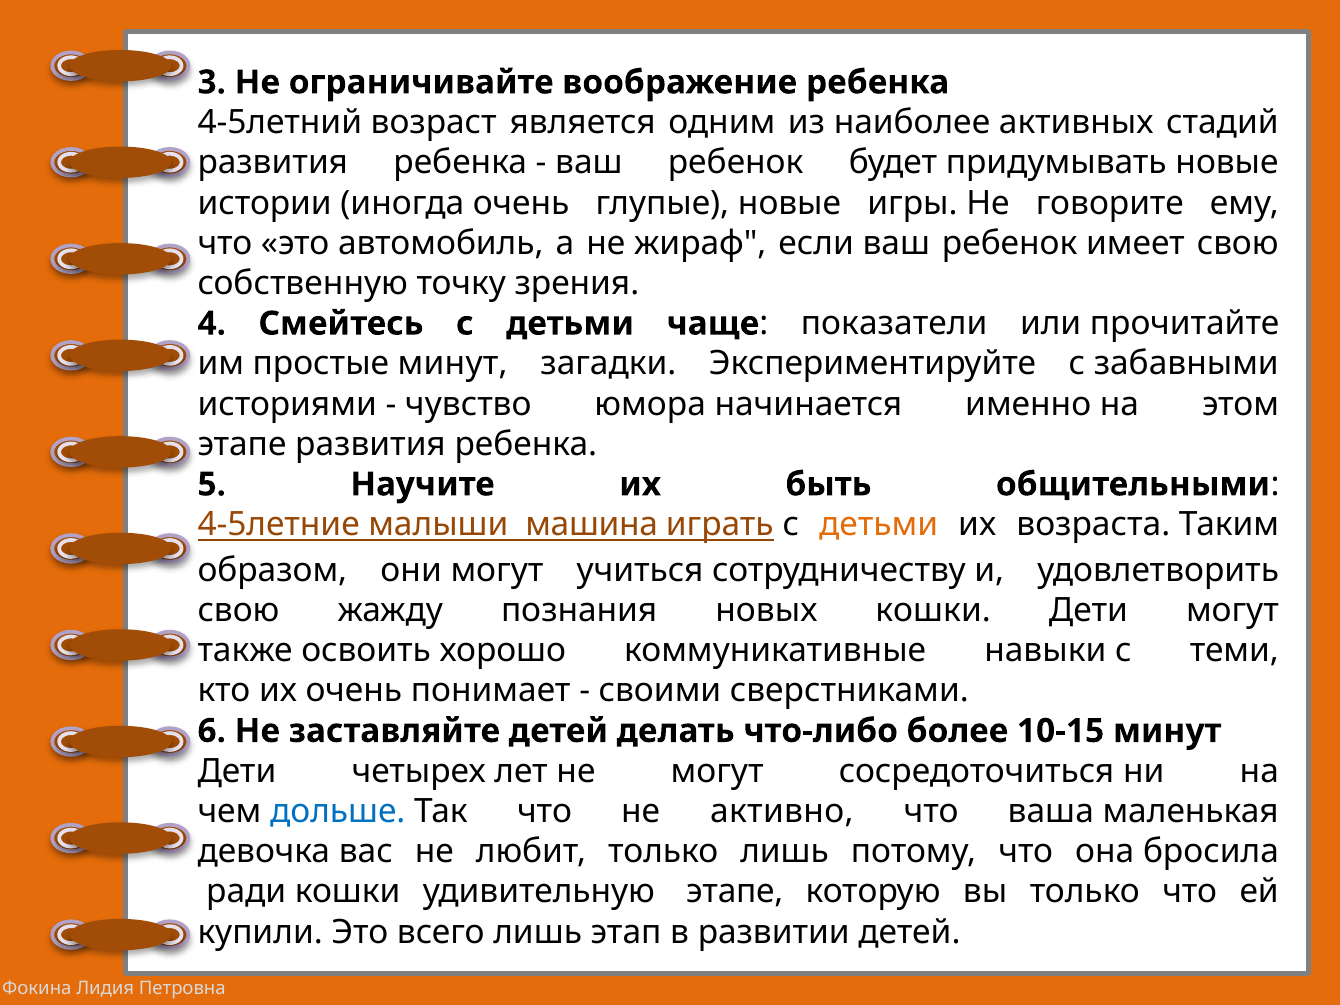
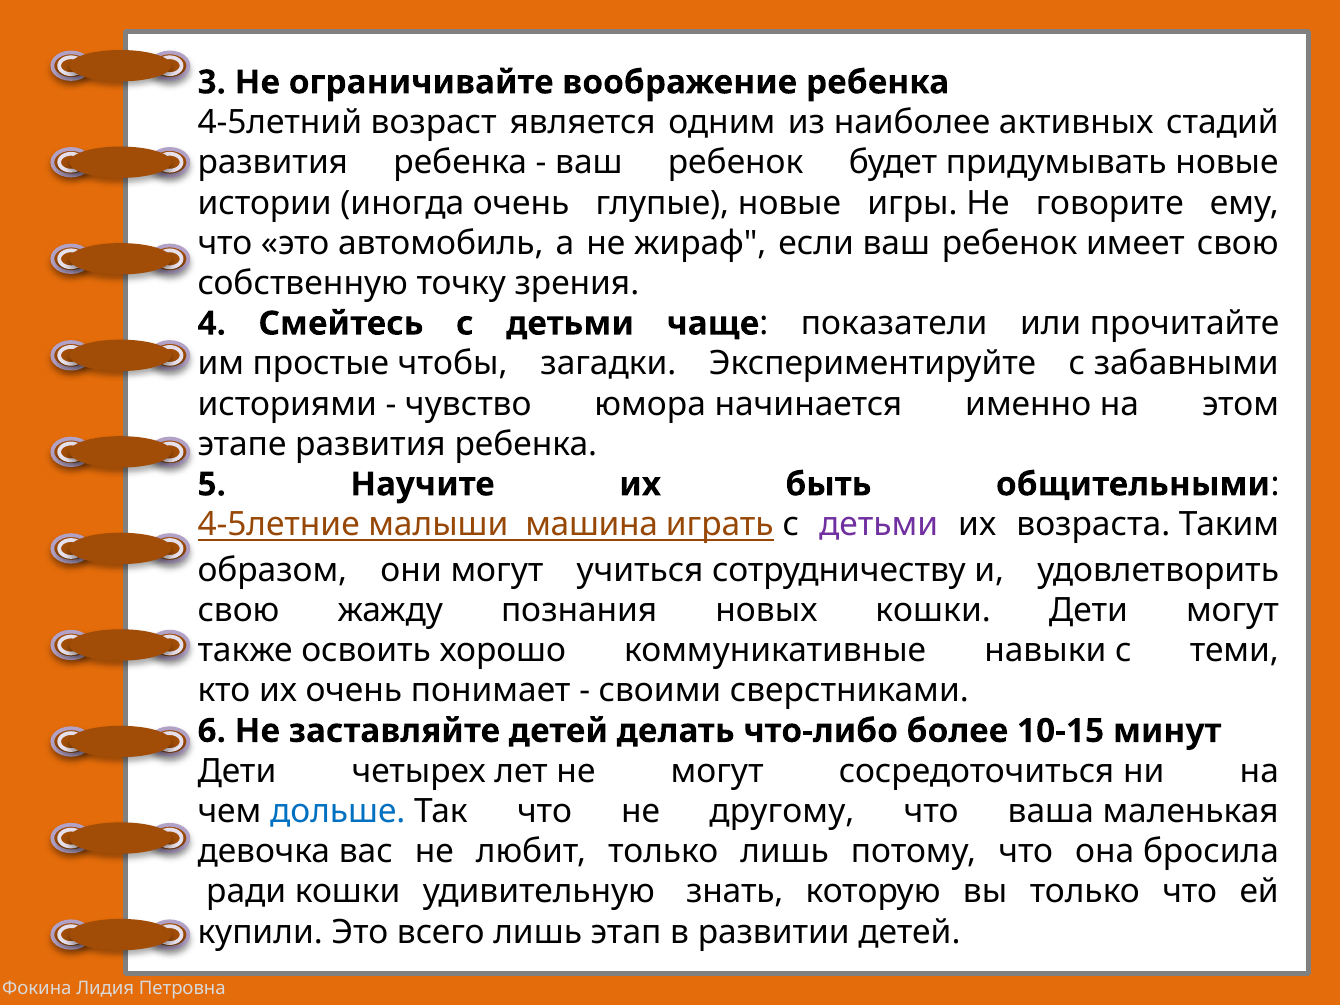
простые минут: минут -> чтобы
детьми at (879, 525) colour: orange -> purple
активно: активно -> другому
удивительную этапе: этапе -> знать
